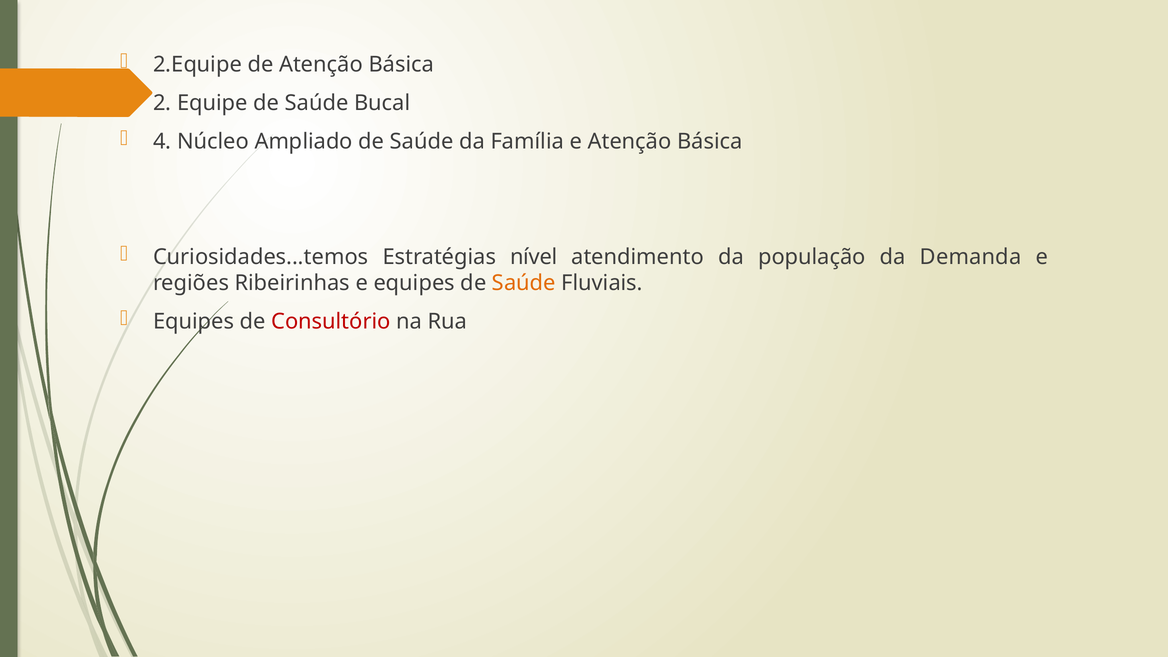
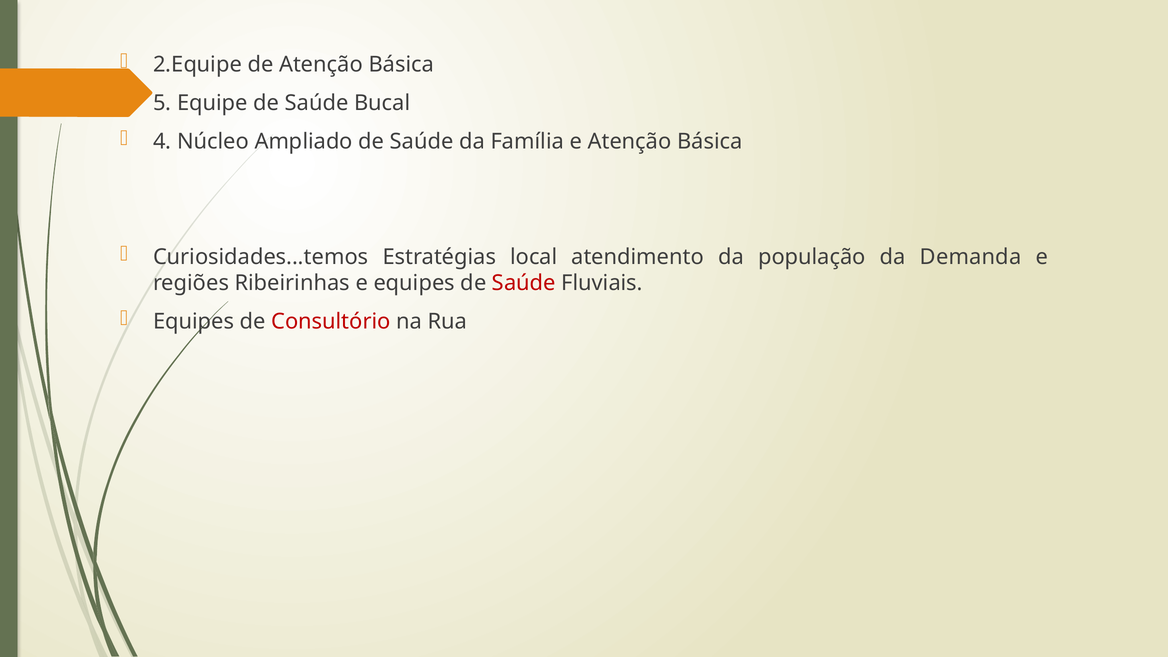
2: 2 -> 5
nível: nível -> local
Saúde at (524, 283) colour: orange -> red
